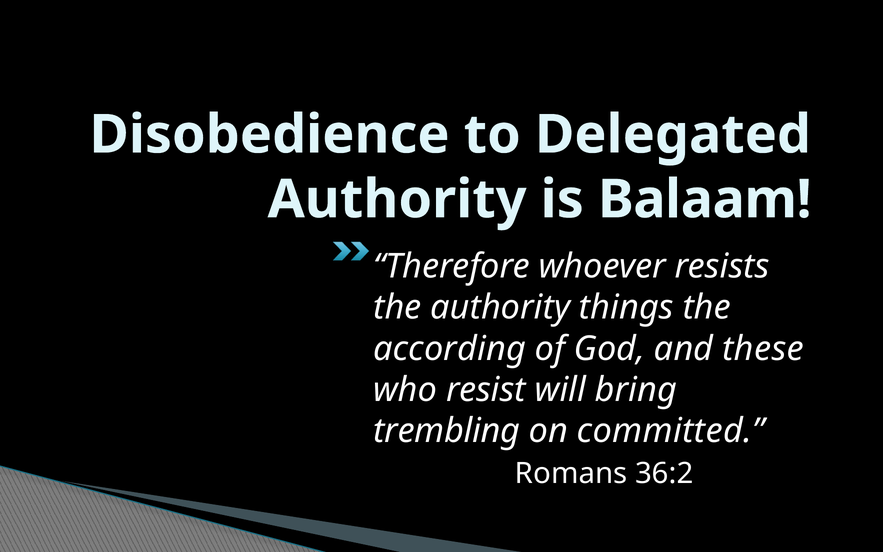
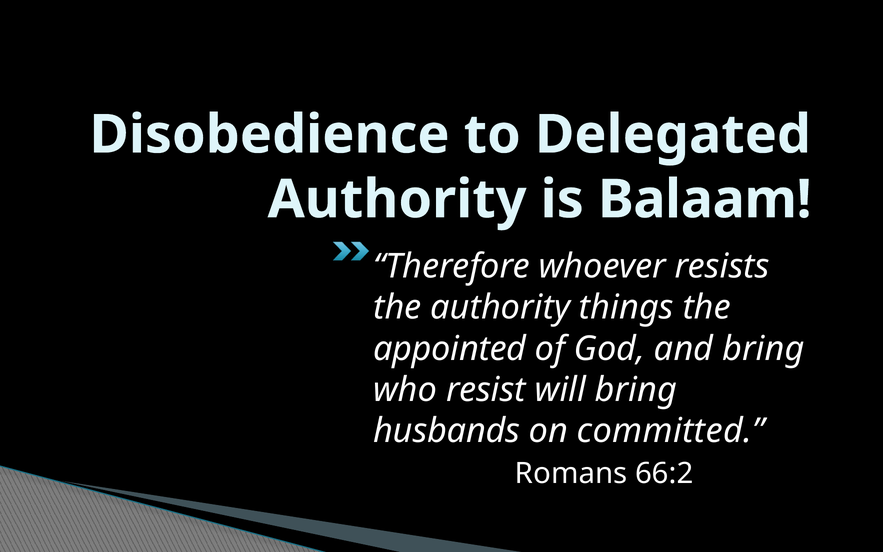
according: according -> appointed
and these: these -> bring
trembling: trembling -> husbands
36:2: 36:2 -> 66:2
